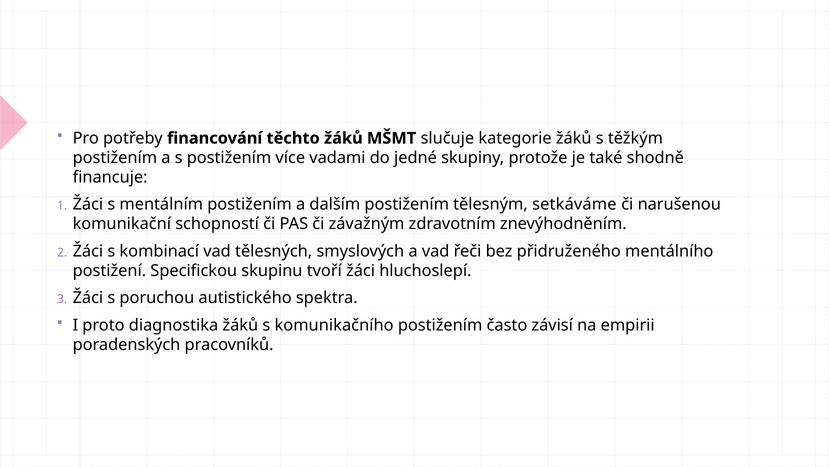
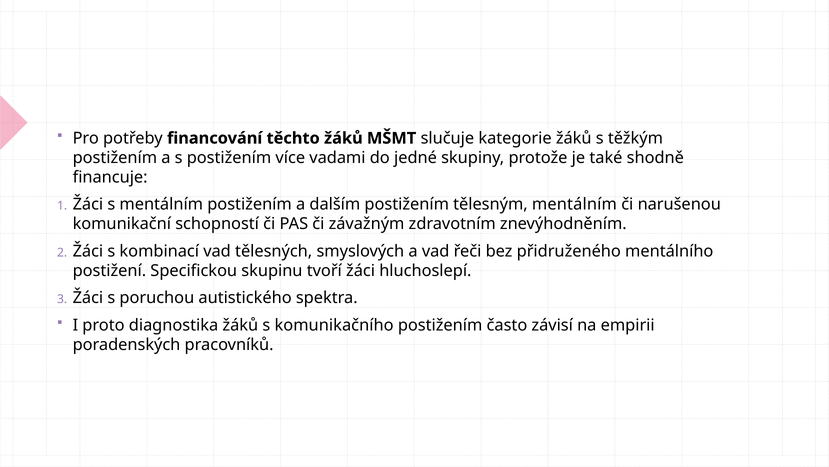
tělesným setkáváme: setkáváme -> mentálním
